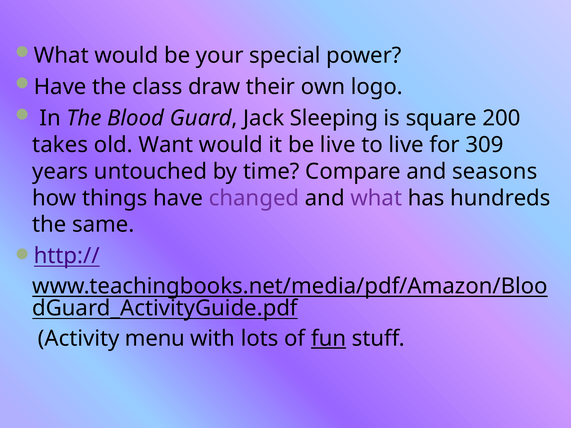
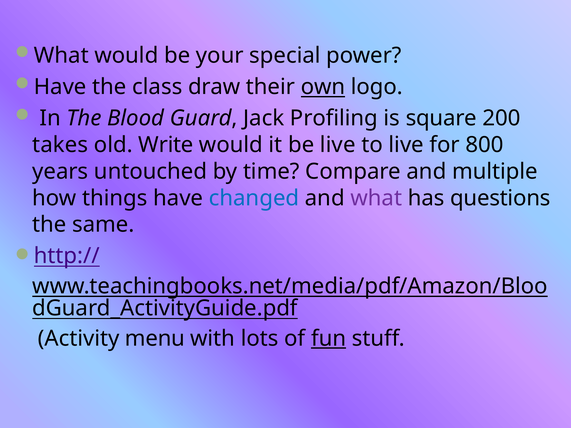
own underline: none -> present
Sleeping: Sleeping -> Profiling
Want: Want -> Write
309: 309 -> 800
seasons: seasons -> multiple
changed colour: purple -> blue
hundreds: hundreds -> questions
